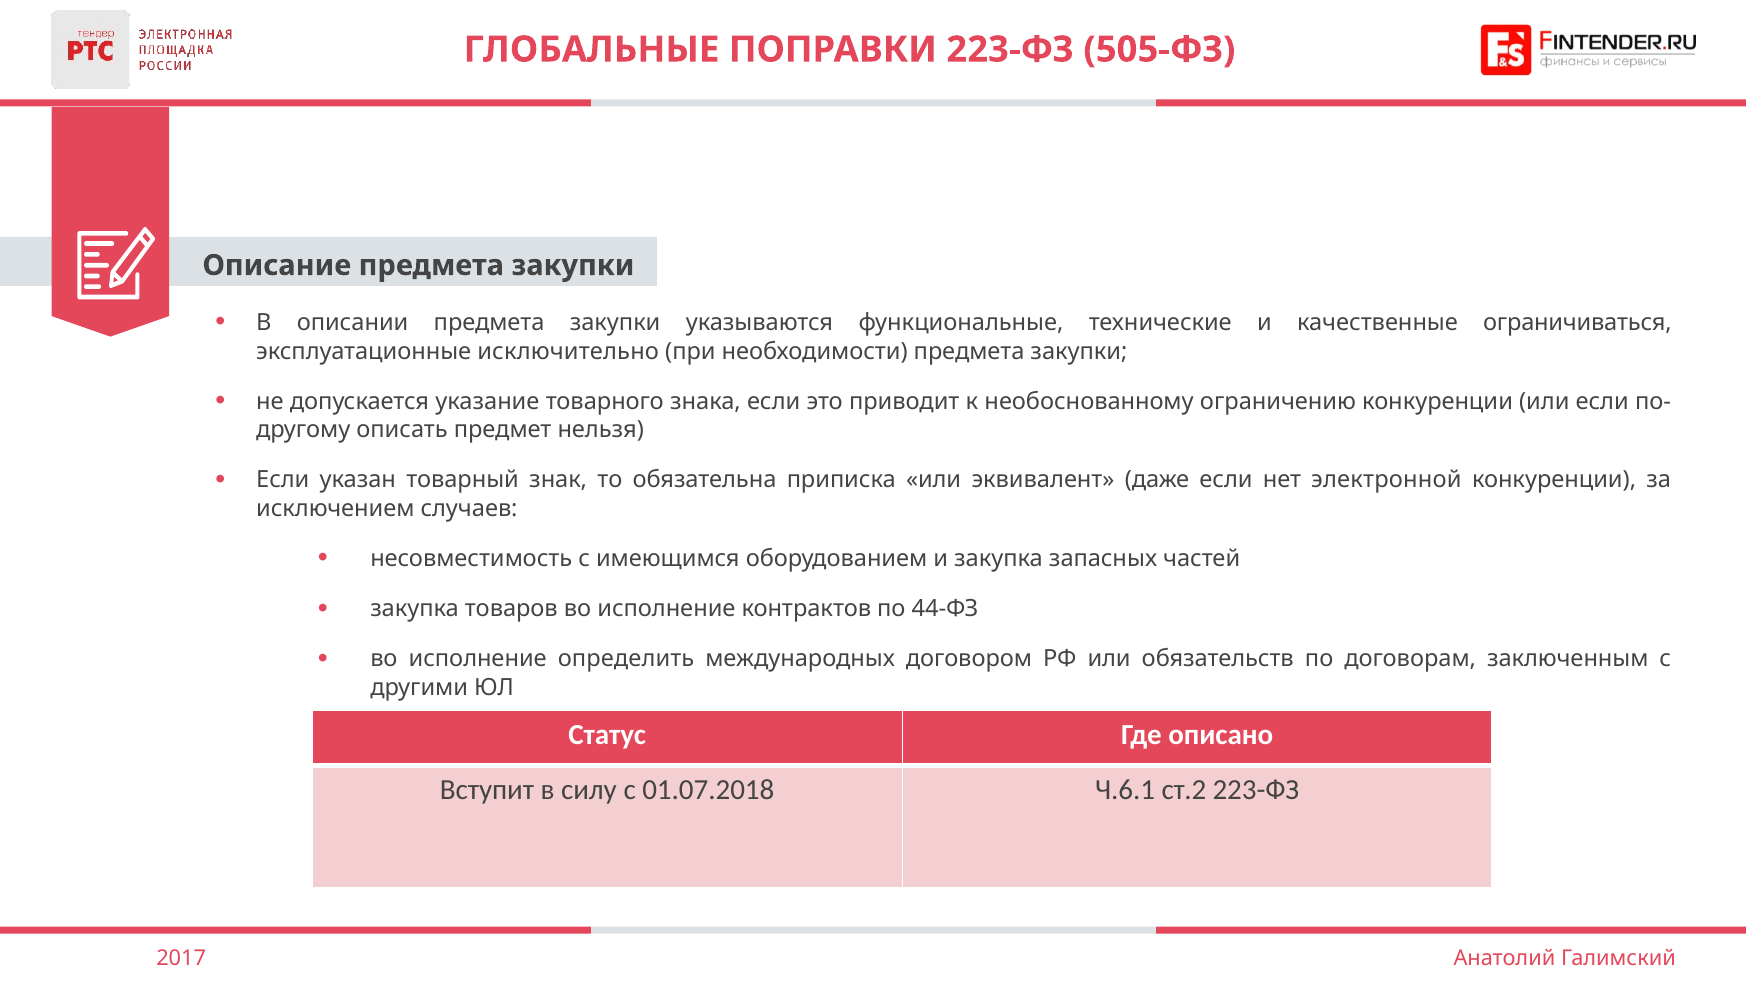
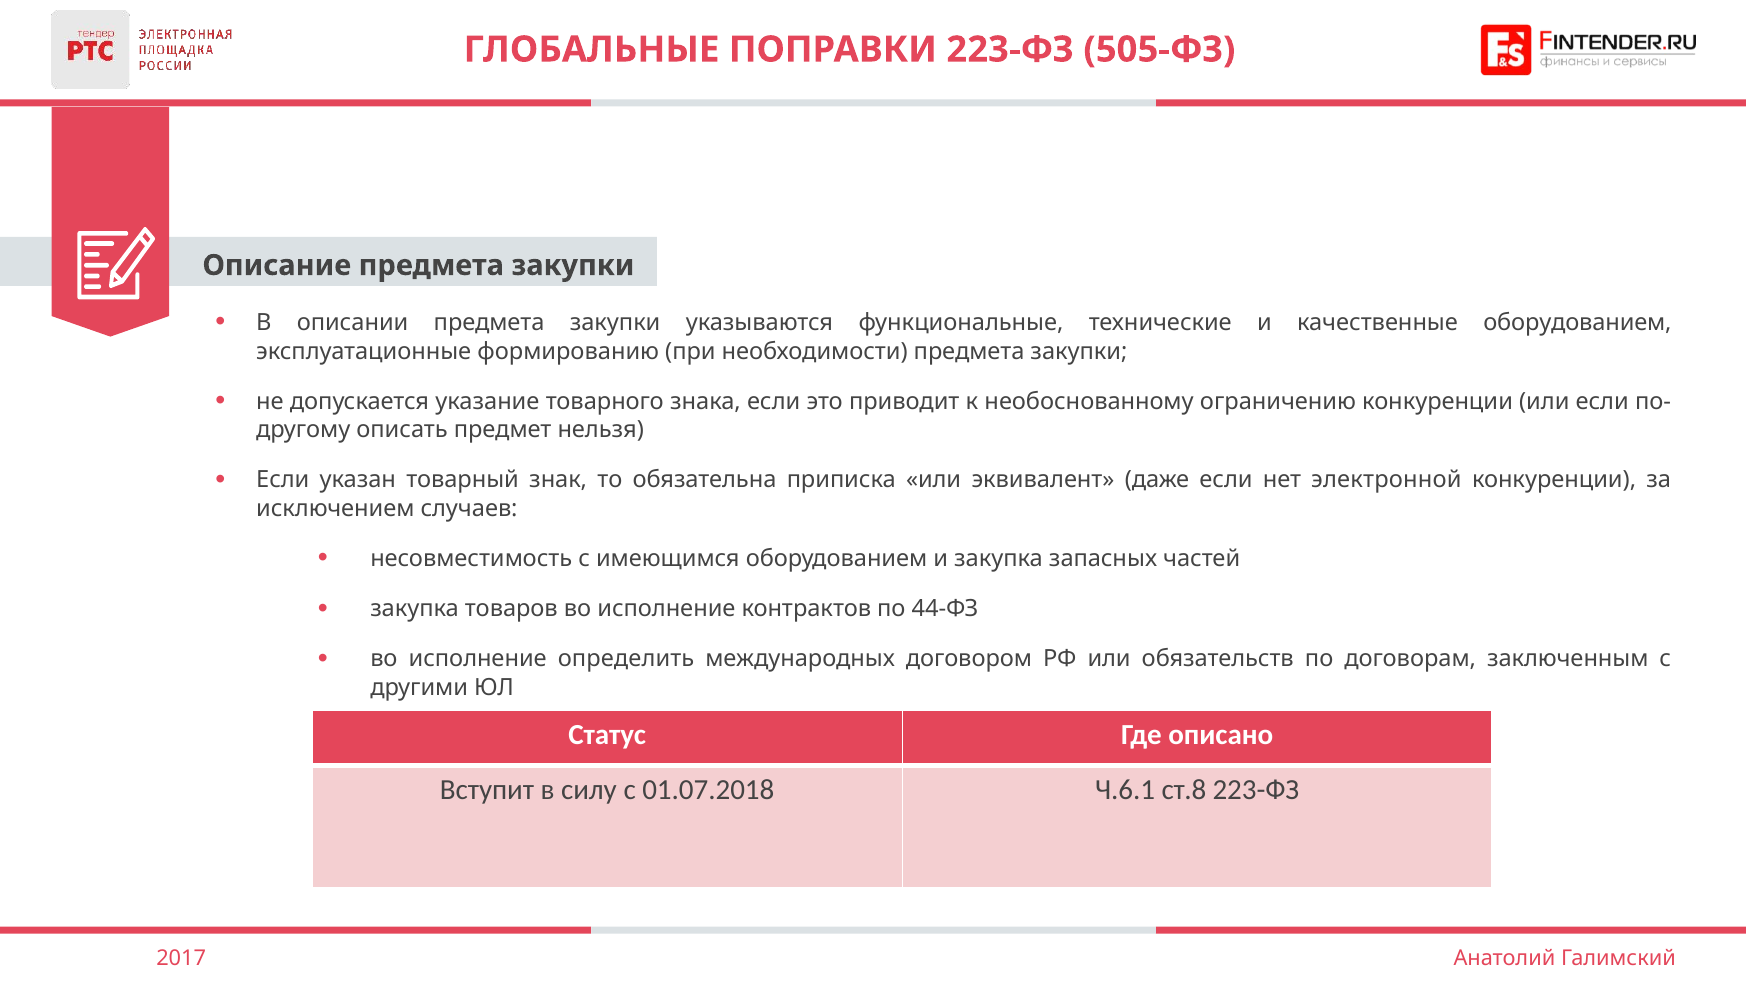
качественные ограничиваться: ограничиваться -> оборудованием
исключительно: исключительно -> формированию
ст.2: ст.2 -> ст.8
